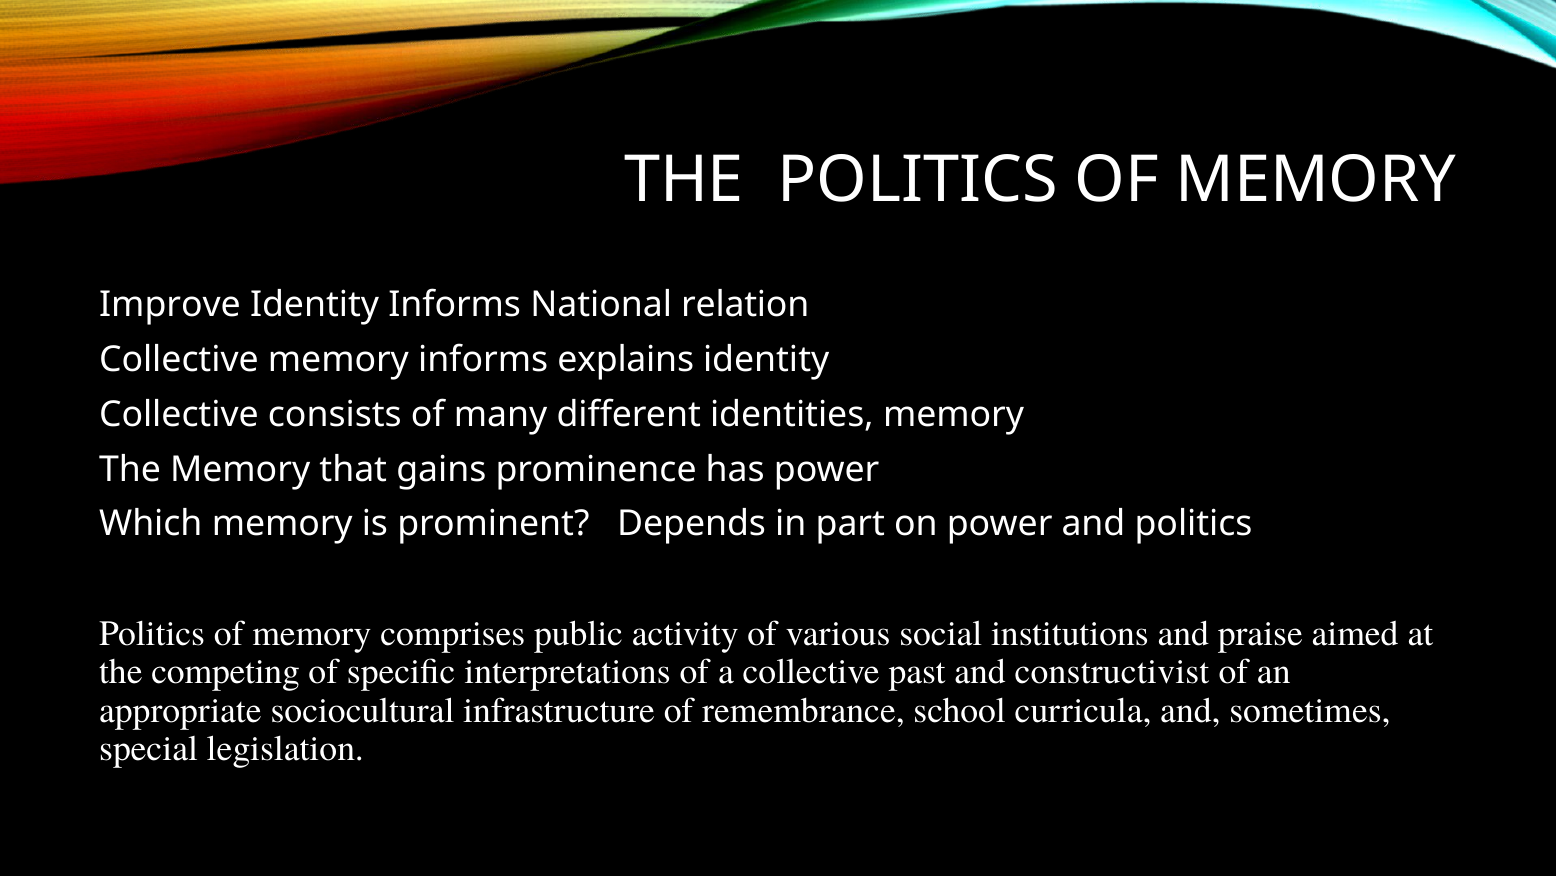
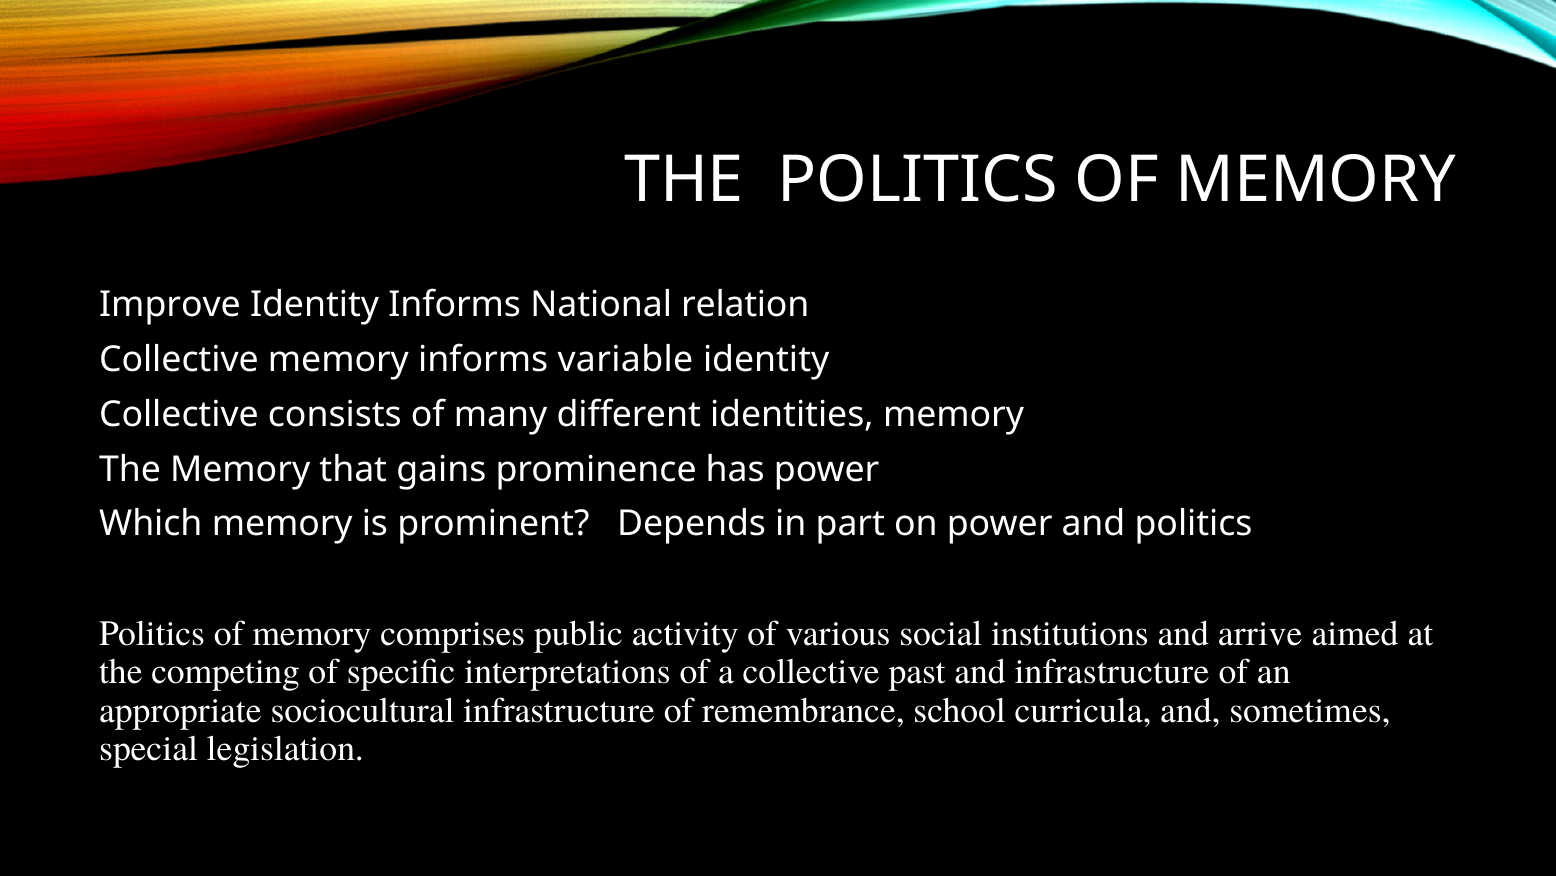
explains: explains -> variable
praise: praise -> arrive
and constructivist: constructivist -> infrastructure
